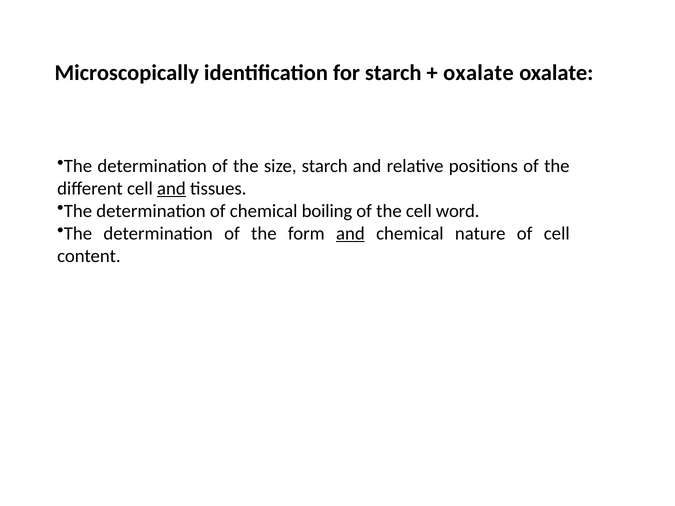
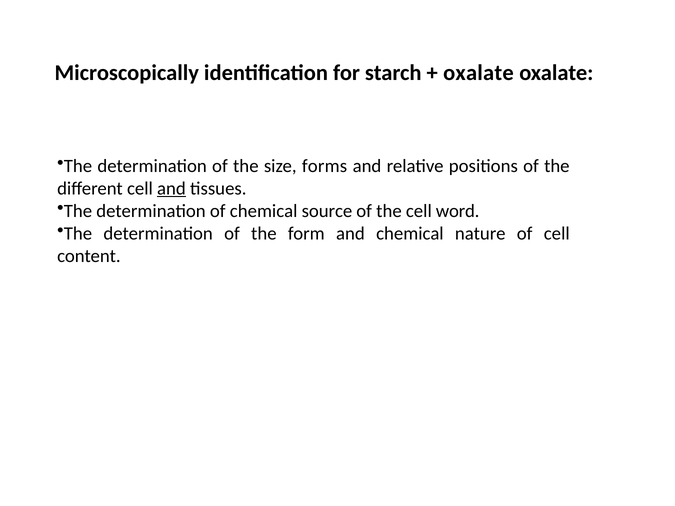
size starch: starch -> forms
boiling: boiling -> source
and at (350, 234) underline: present -> none
